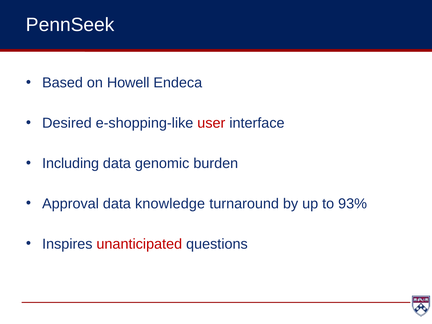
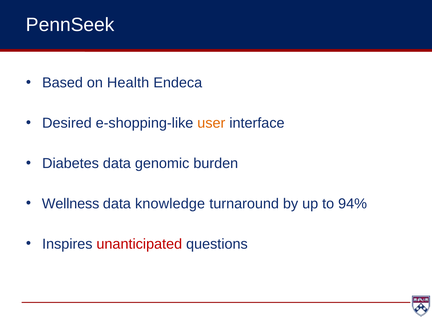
Howell: Howell -> Health
user colour: red -> orange
Including: Including -> Diabetes
Approval: Approval -> Wellness
93%: 93% -> 94%
